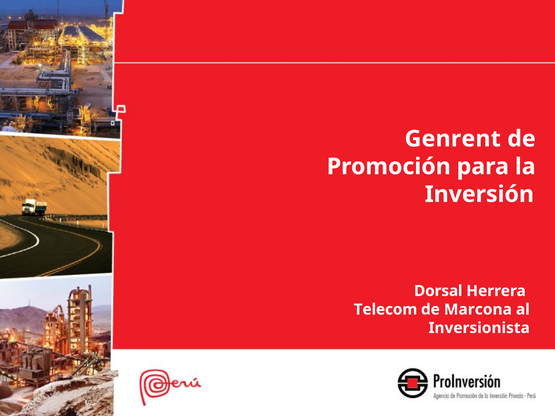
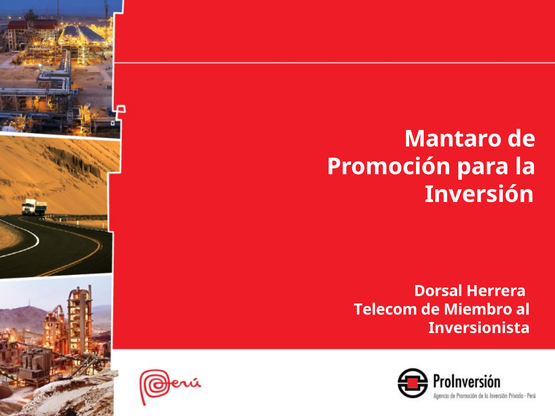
Genrent: Genrent -> Mantaro
Marcona: Marcona -> Miembro
